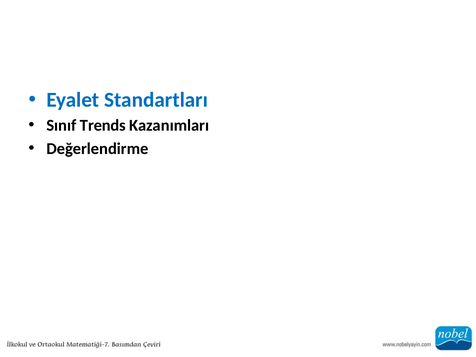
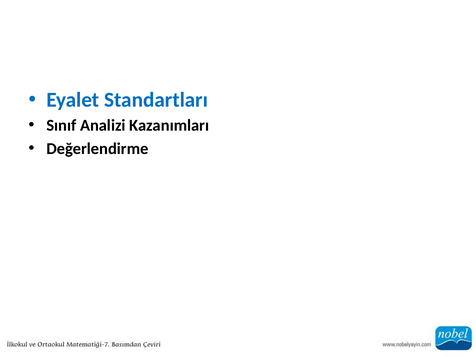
Trends: Trends -> Analizi
